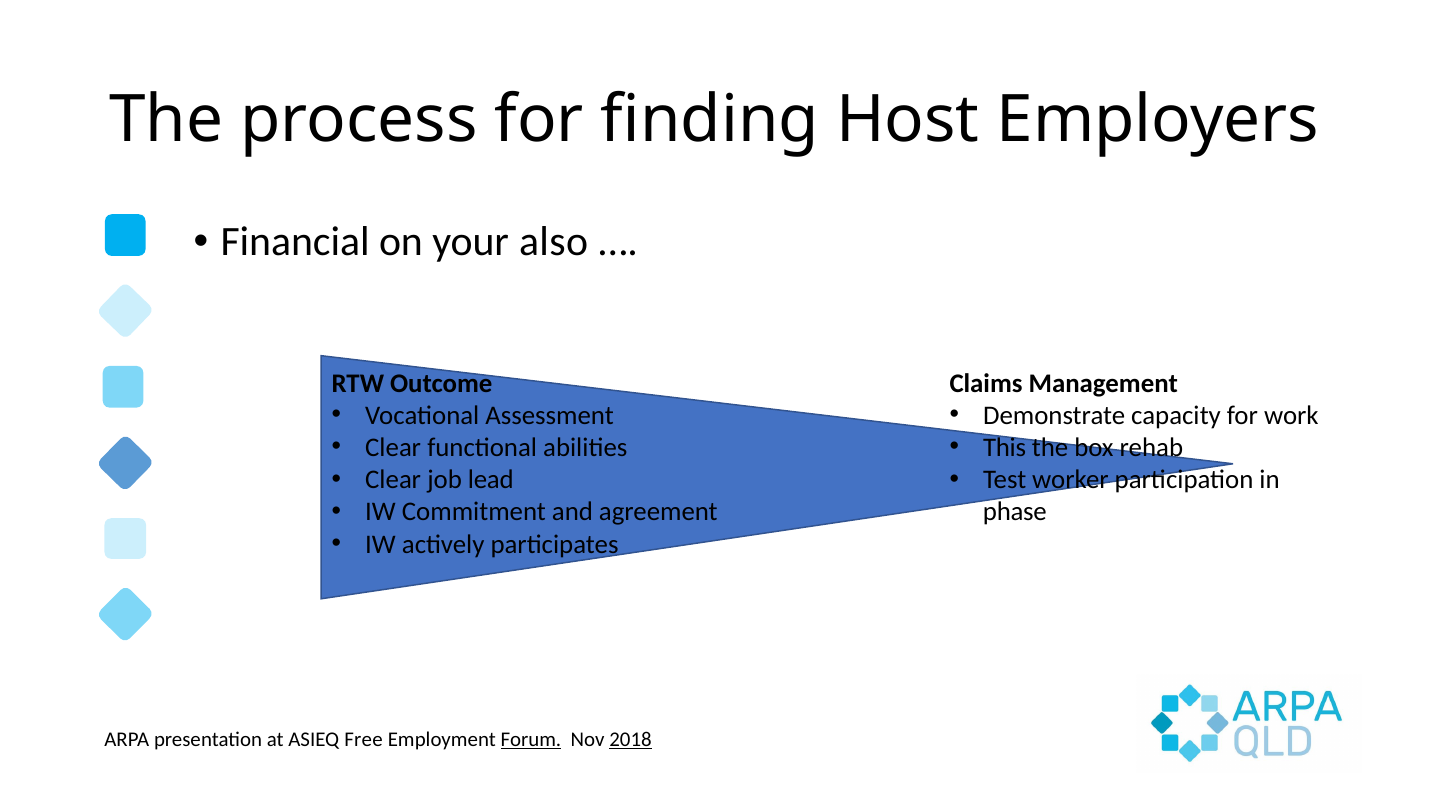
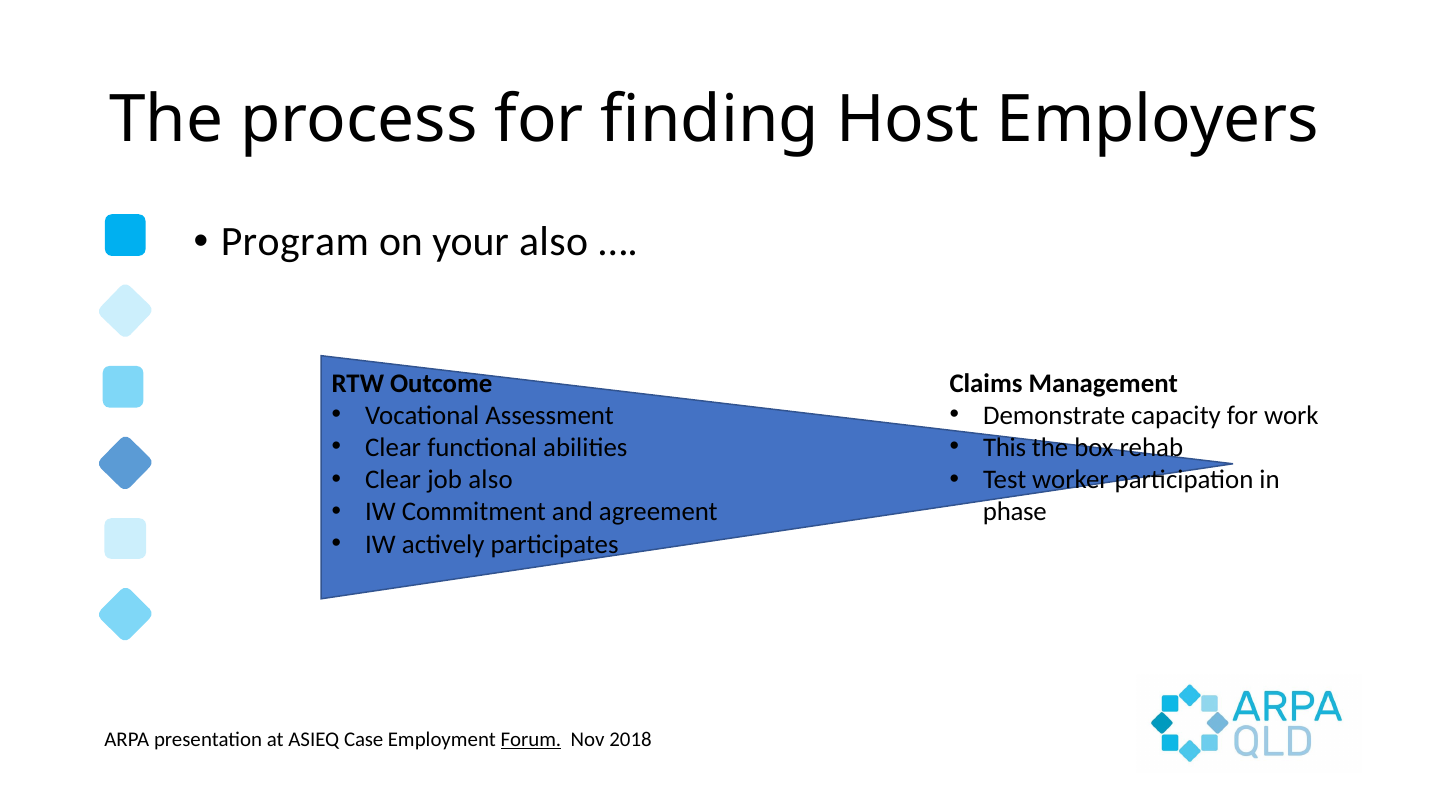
Financial: Financial -> Program
job lead: lead -> also
Free: Free -> Case
2018 underline: present -> none
